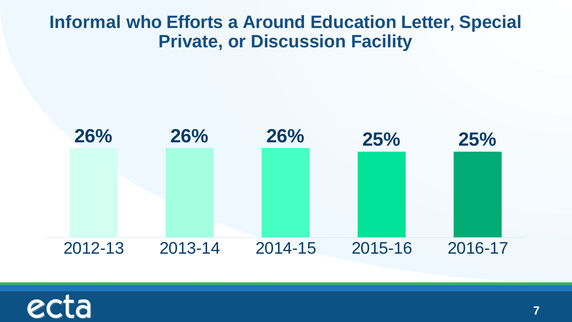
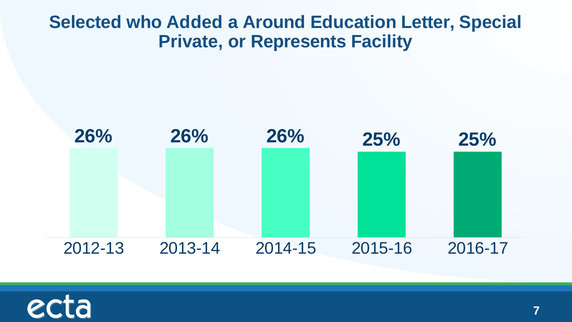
Informal: Informal -> Selected
Efforts: Efforts -> Added
Discussion: Discussion -> Represents
